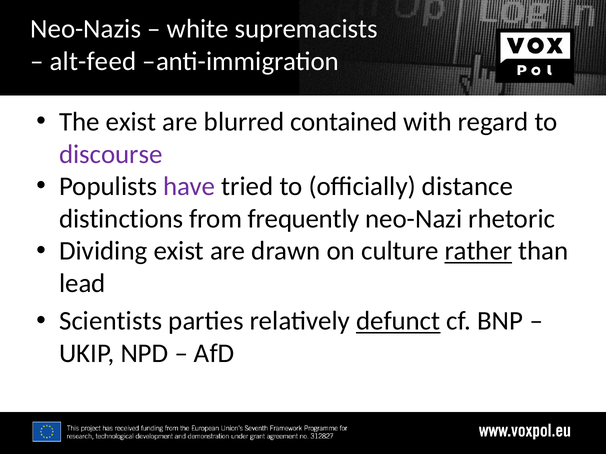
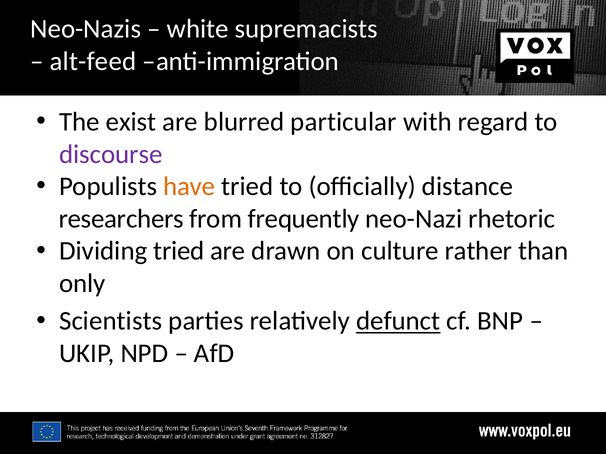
contained: contained -> particular
have colour: purple -> orange
distinctions: distinctions -> researchers
Dividing exist: exist -> tried
rather underline: present -> none
lead: lead -> only
